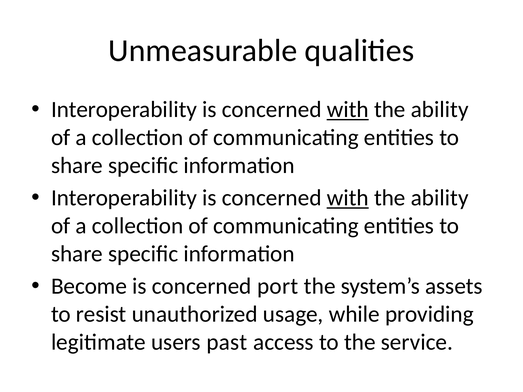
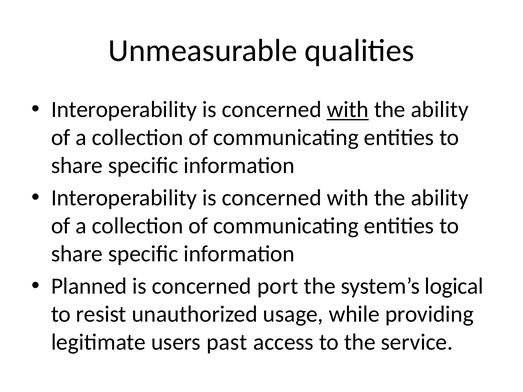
with at (348, 198) underline: present -> none
Become: Become -> Planned
assets: assets -> logical
